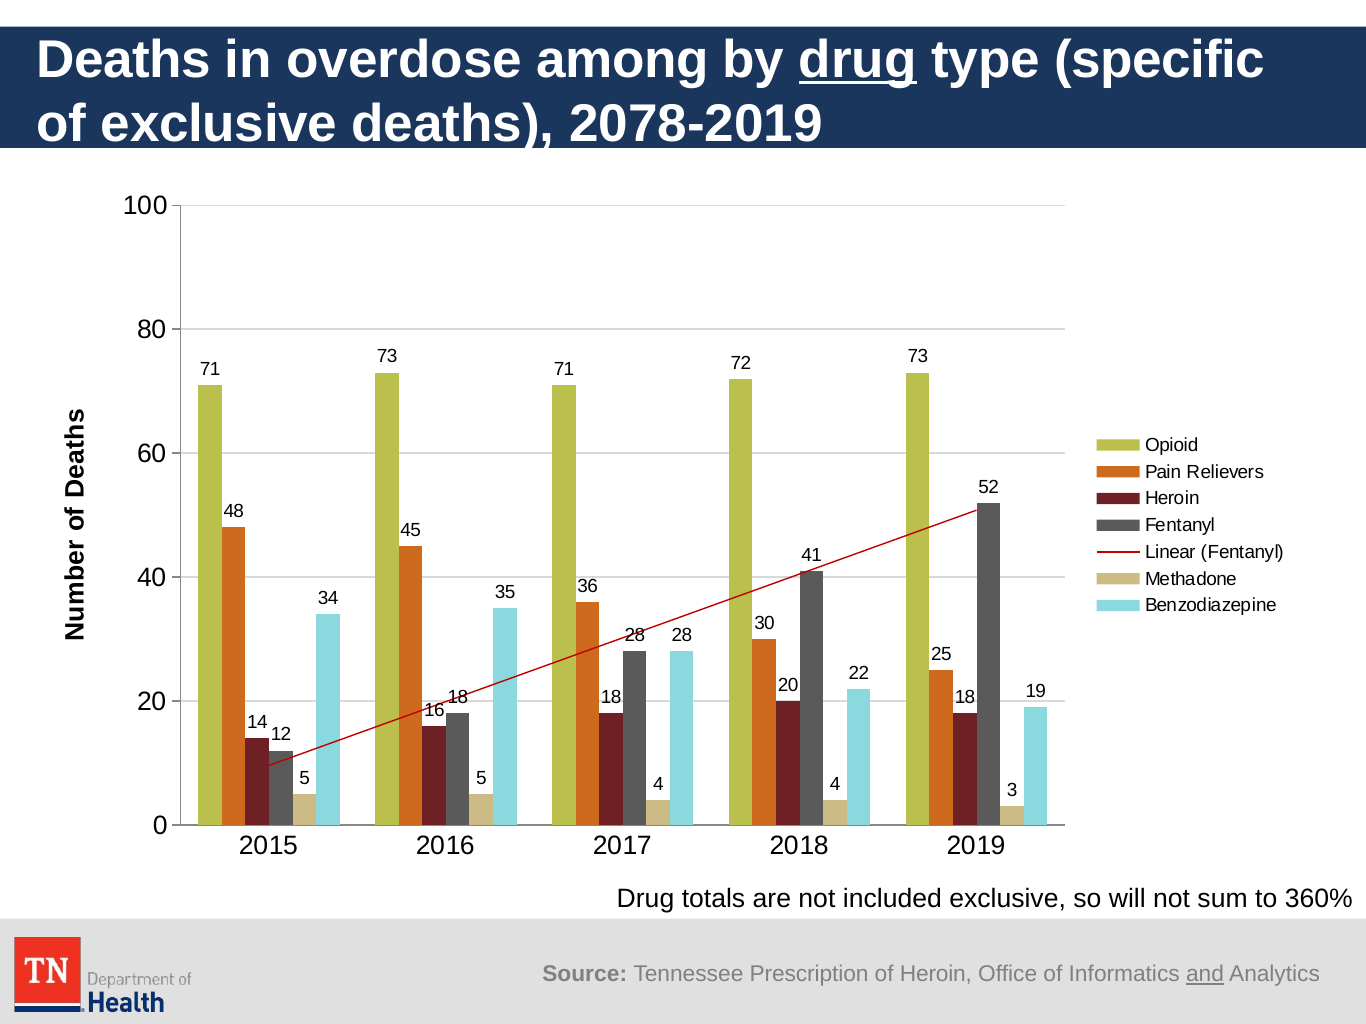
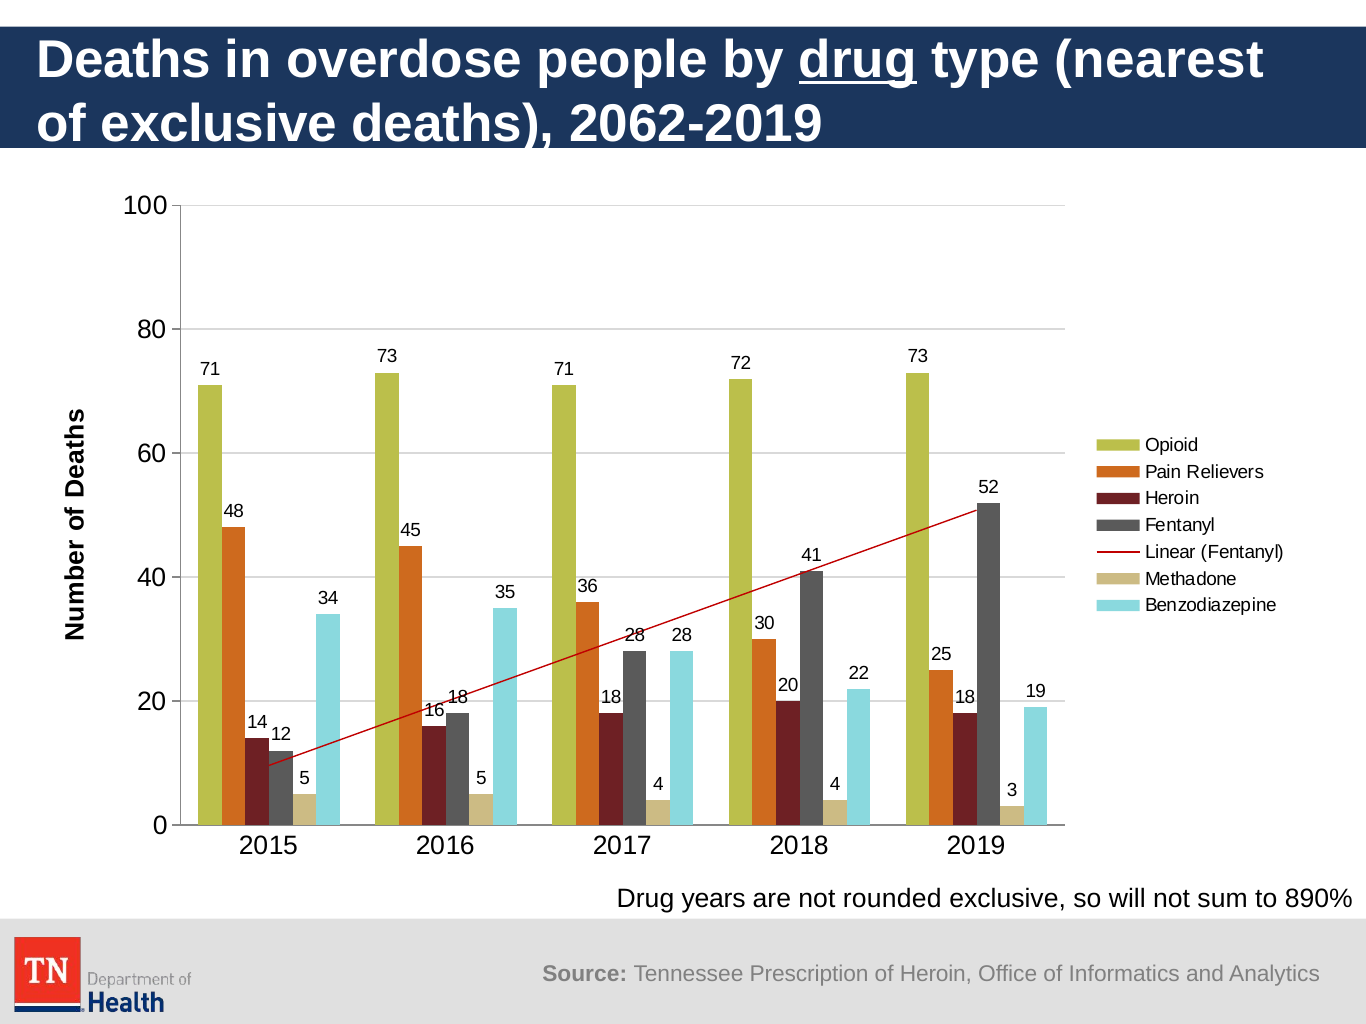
among: among -> people
specific: specific -> nearest
2078-2019: 2078-2019 -> 2062-2019
totals: totals -> years
included: included -> rounded
360%: 360% -> 890%
and underline: present -> none
